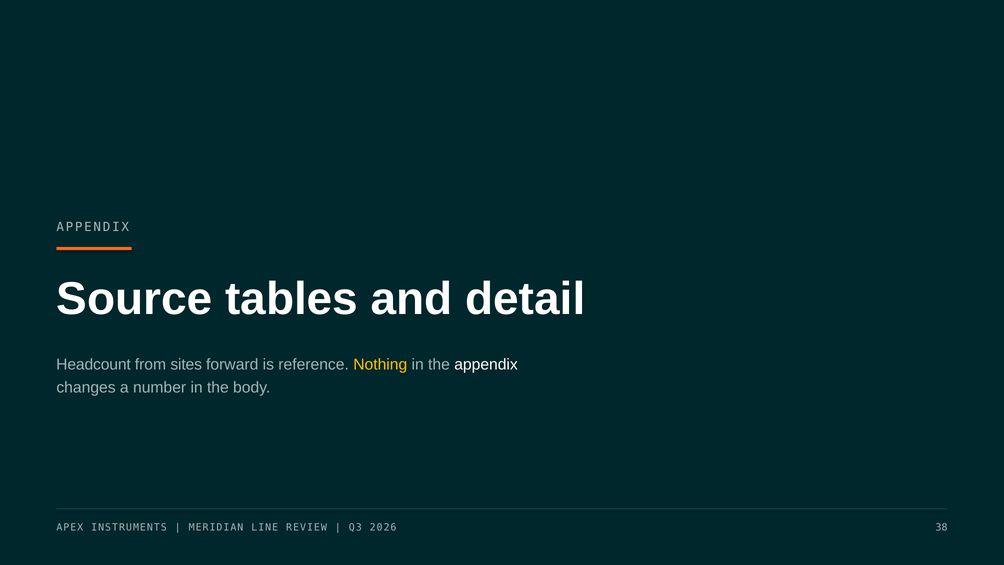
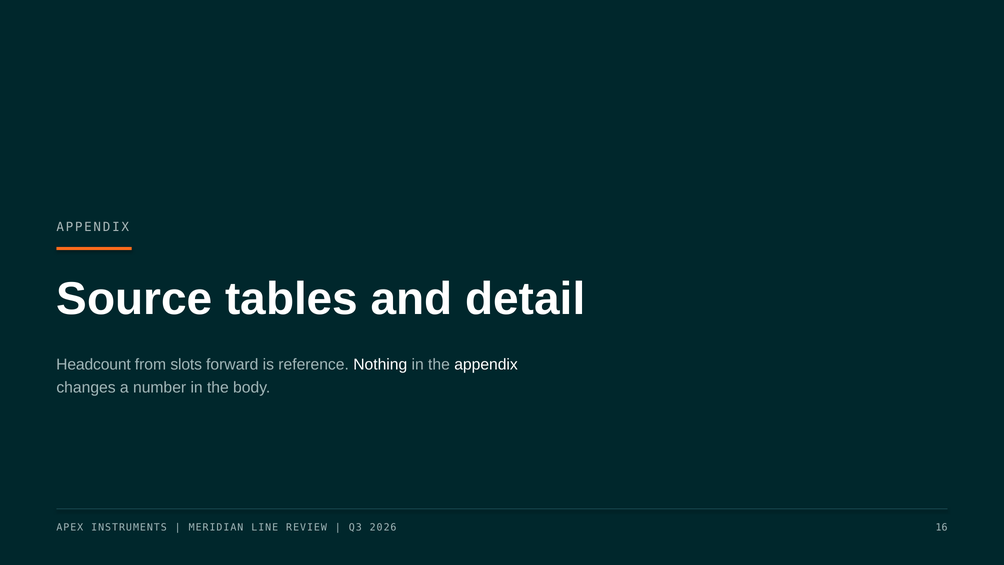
sites: sites -> slots
Nothing colour: yellow -> white
38: 38 -> 16
